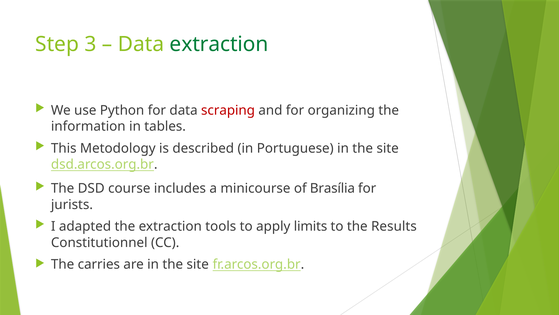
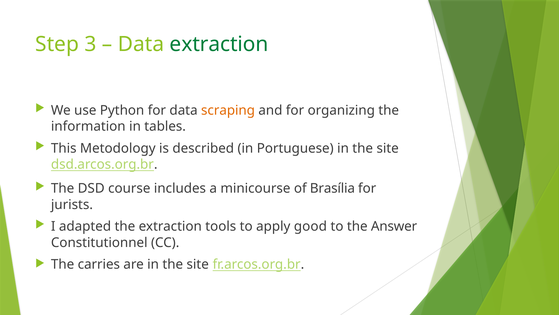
scraping colour: red -> orange
limits: limits -> good
Results: Results -> Answer
